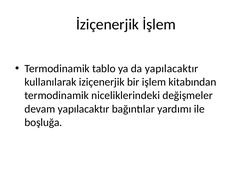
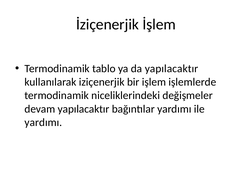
kitabından: kitabından -> işlemlerde
boşluğa at (43, 122): boşluğa -> yardımı
